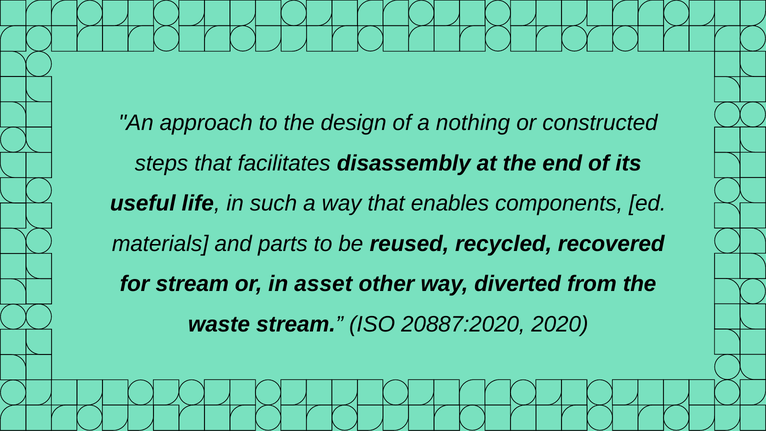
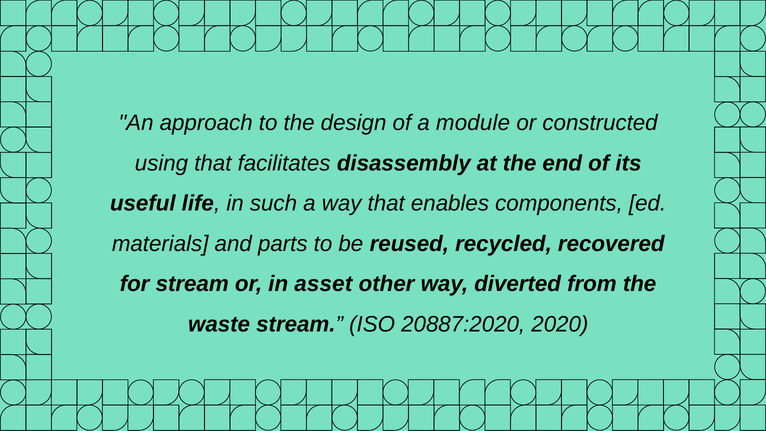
nothing: nothing -> module
steps: steps -> using
